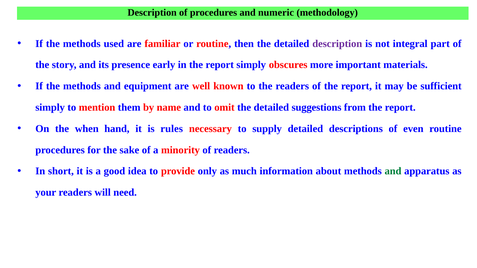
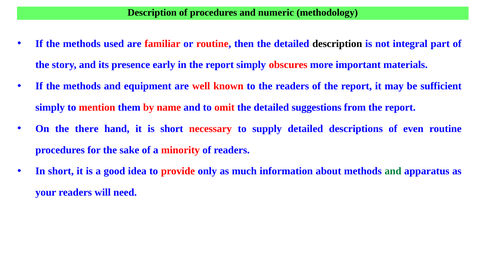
description at (337, 44) colour: purple -> black
when: when -> there
is rules: rules -> short
